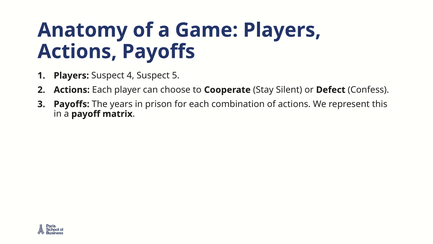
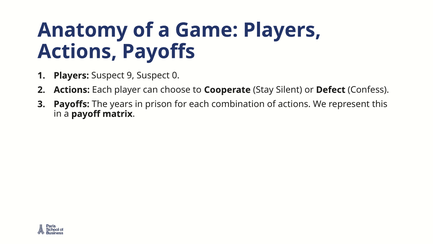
4: 4 -> 9
5: 5 -> 0
